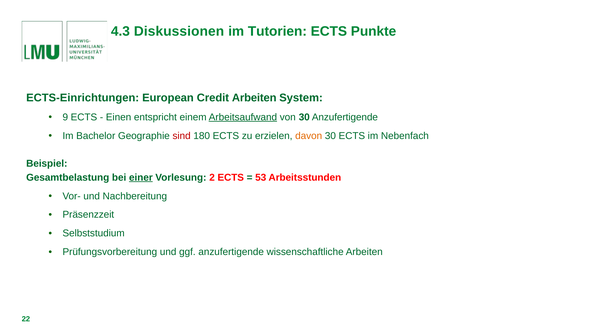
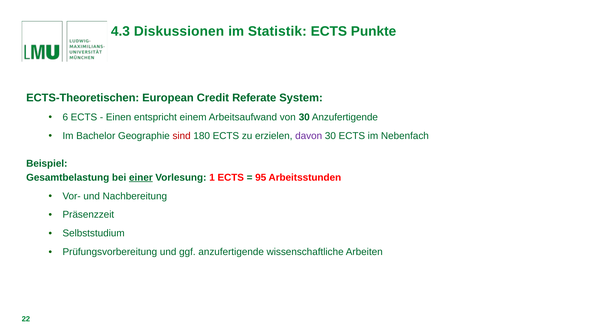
Tutorien: Tutorien -> Statistik
ECTS-Einrichtungen: ECTS-Einrichtungen -> ECTS-Theoretischen
Credit Arbeiten: Arbeiten -> Referate
9: 9 -> 6
Arbeitsaufwand underline: present -> none
davon colour: orange -> purple
2: 2 -> 1
53: 53 -> 95
